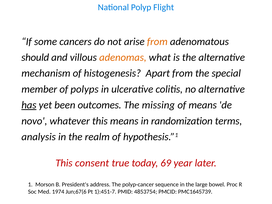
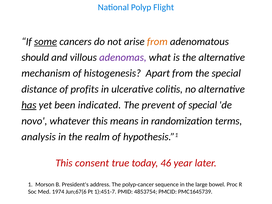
some underline: none -> present
adenomas colour: orange -> purple
member: member -> distance
polyps: polyps -> profits
outcomes: outcomes -> indicated
missing: missing -> prevent
of means: means -> special
69: 69 -> 46
